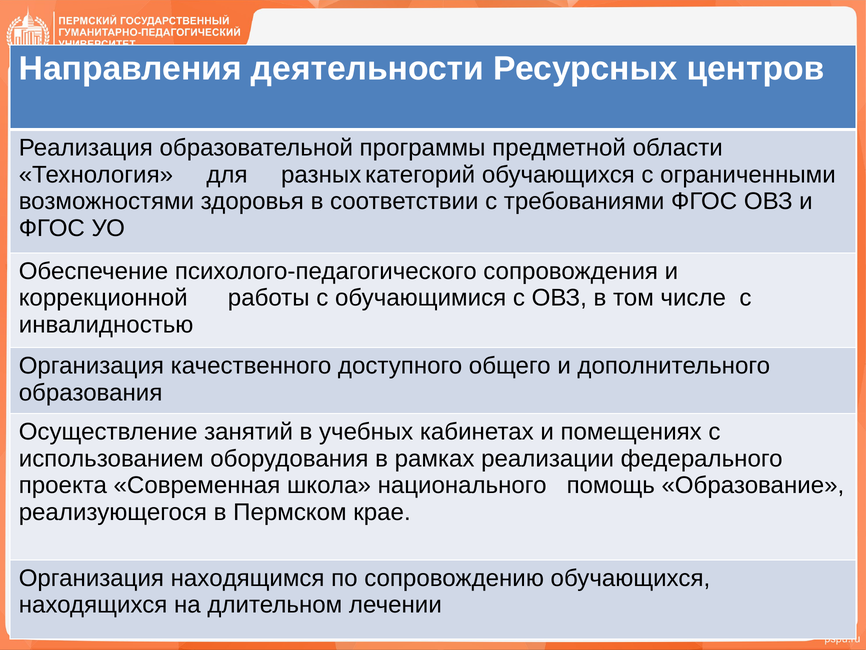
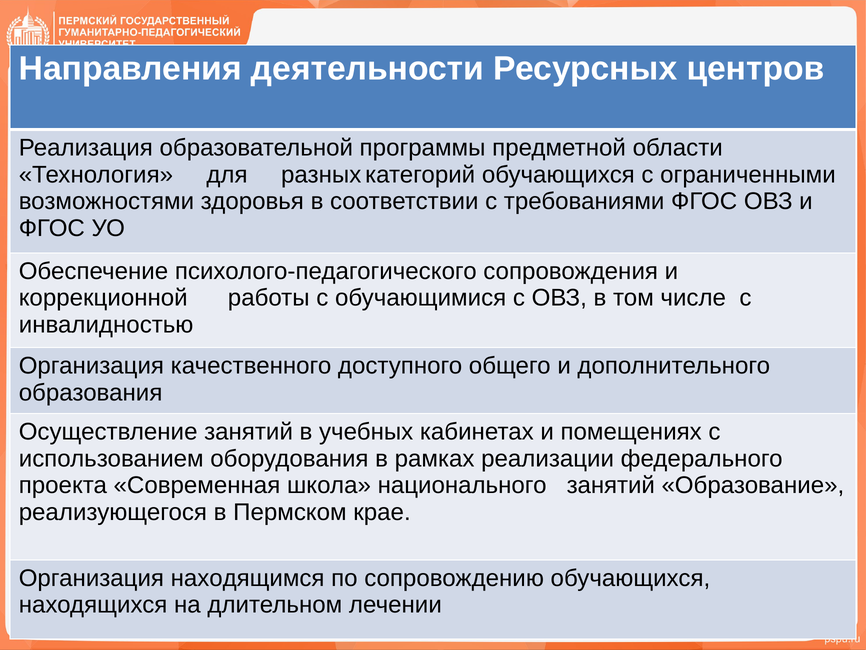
национального помощь: помощь -> занятий
